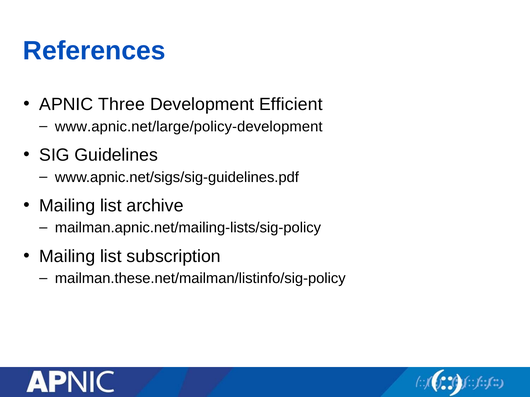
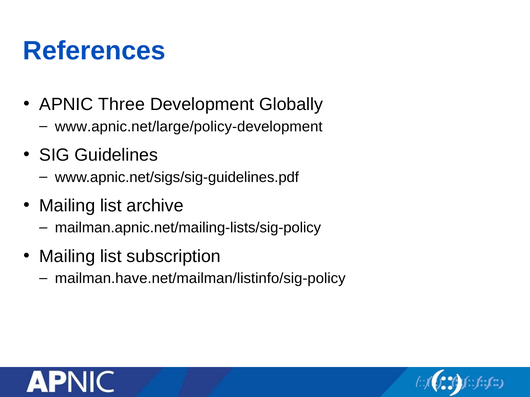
Efficient: Efficient -> Globally
mailman.these.net/mailman/listinfo/sig-policy: mailman.these.net/mailman/listinfo/sig-policy -> mailman.have.net/mailman/listinfo/sig-policy
